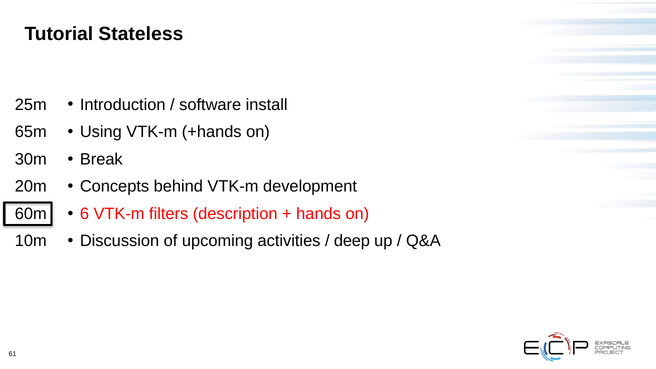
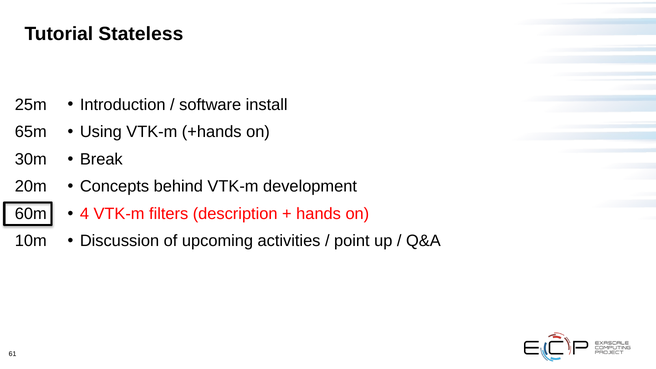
6: 6 -> 4
deep: deep -> point
